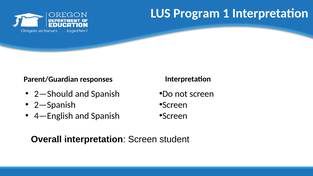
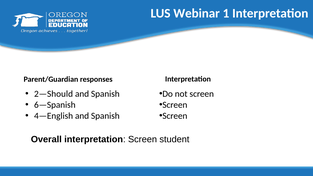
Program: Program -> Webinar
2—Spanish: 2—Spanish -> 6—Spanish
